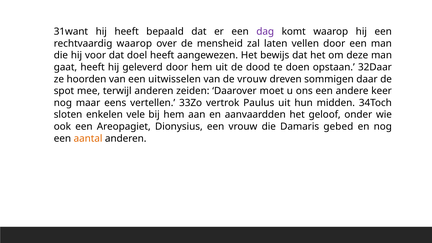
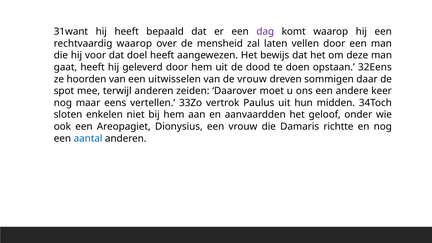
32Daar: 32Daar -> 32Eens
vele: vele -> niet
gebed: gebed -> richtte
aantal colour: orange -> blue
